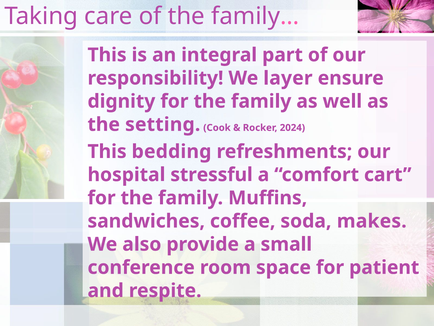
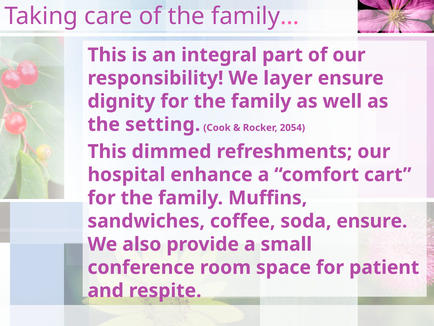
2024: 2024 -> 2054
bedding: bedding -> dimmed
stressful: stressful -> enhance
soda makes: makes -> ensure
